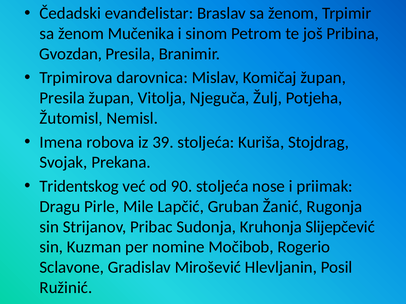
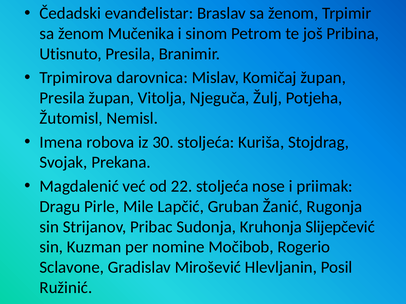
Gvozdan: Gvozdan -> Utisnuto
39: 39 -> 30
Tridentskog: Tridentskog -> Magdalenić
90: 90 -> 22
